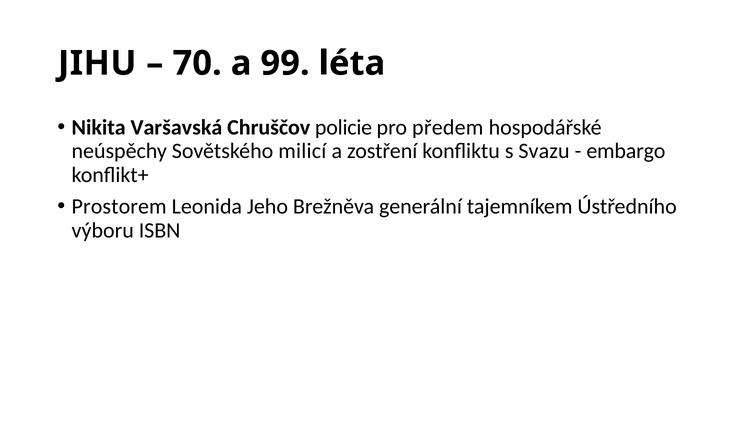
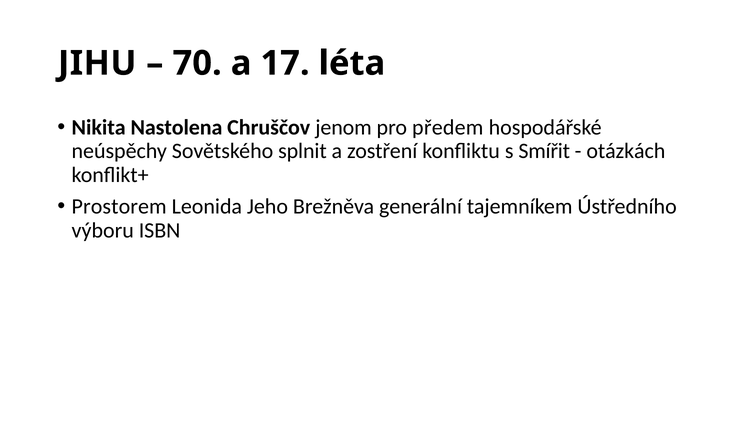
99: 99 -> 17
Varšavská: Varšavská -> Nastolena
policie: policie -> jenom
milicí: milicí -> splnit
Svazu: Svazu -> Smířit
embargo: embargo -> otázkách
